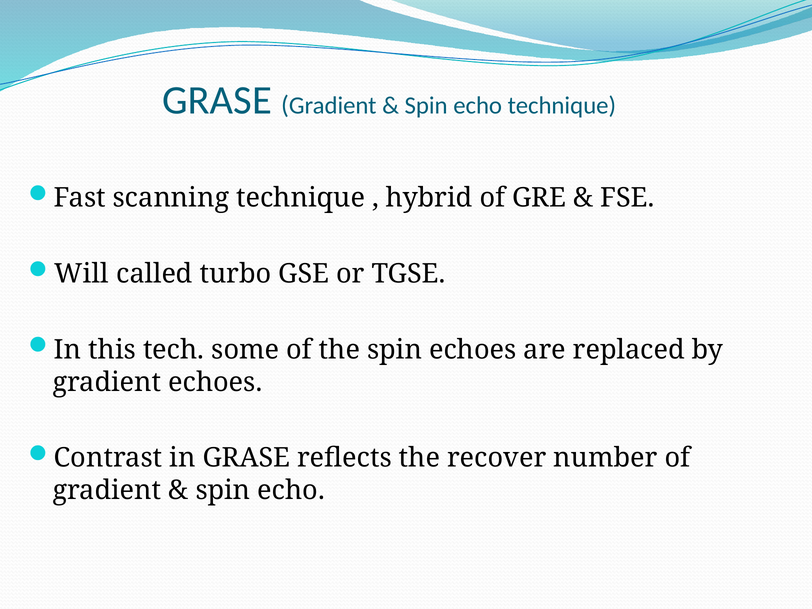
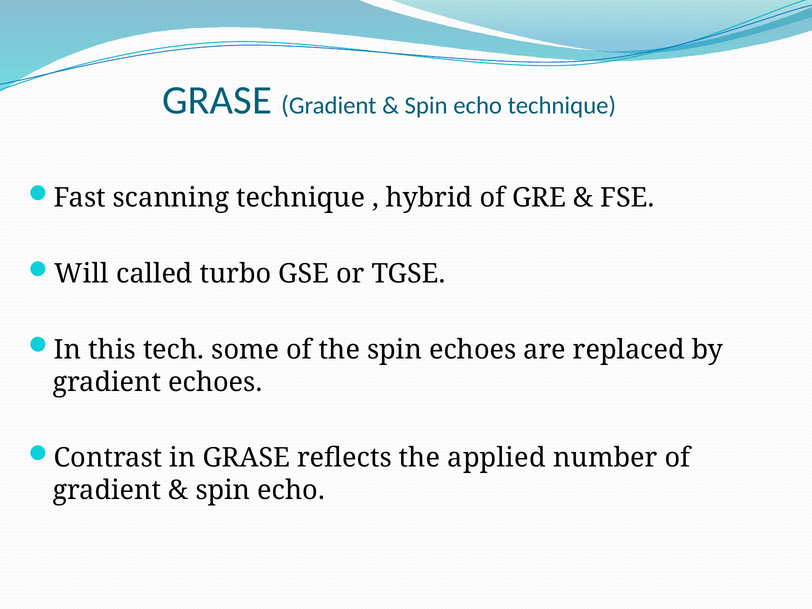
recover: recover -> applied
